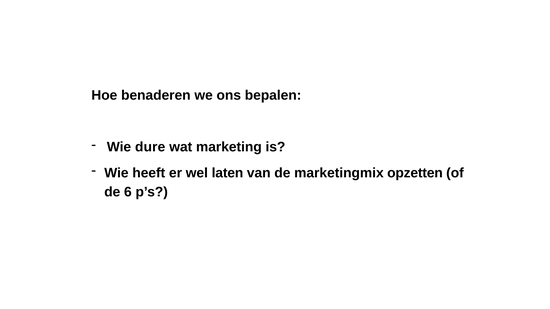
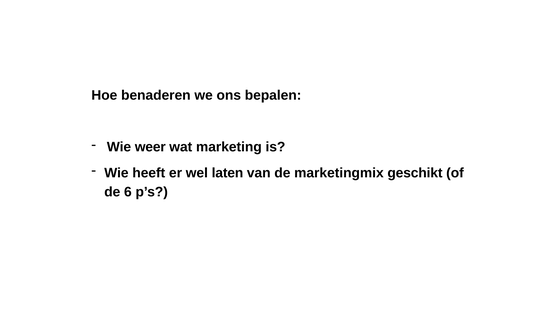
dure: dure -> weer
opzetten: opzetten -> geschikt
